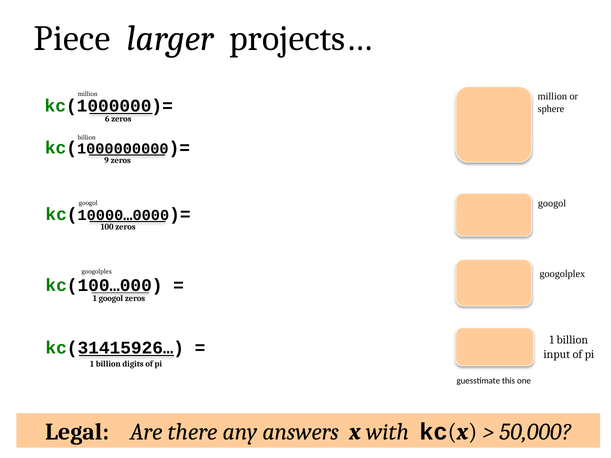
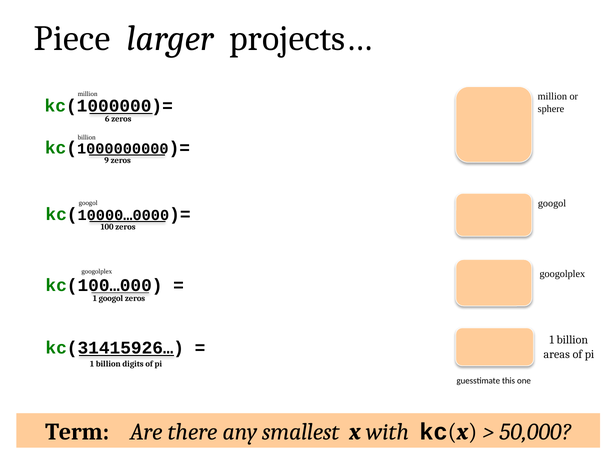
input: input -> areas
Legal: Legal -> Term
answers: answers -> smallest
